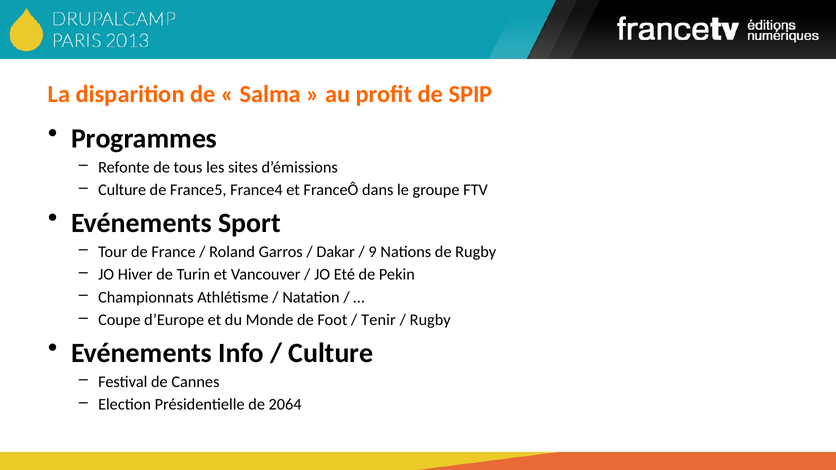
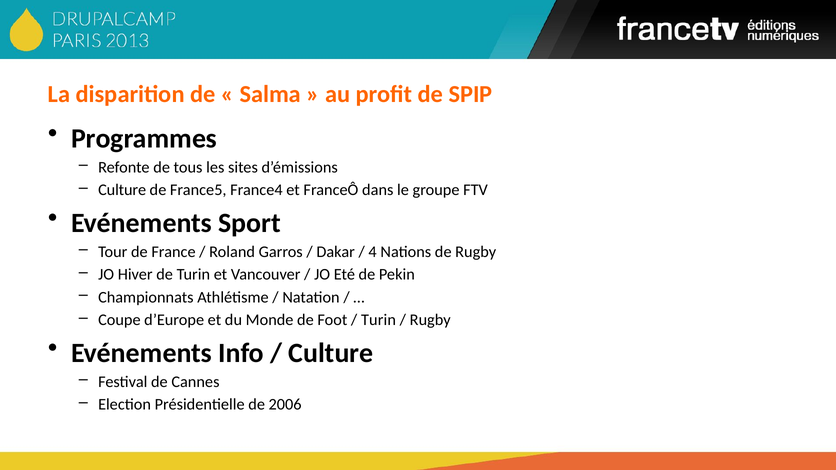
9: 9 -> 4
Tenir at (378, 320): Tenir -> Turin
2064: 2064 -> 2006
